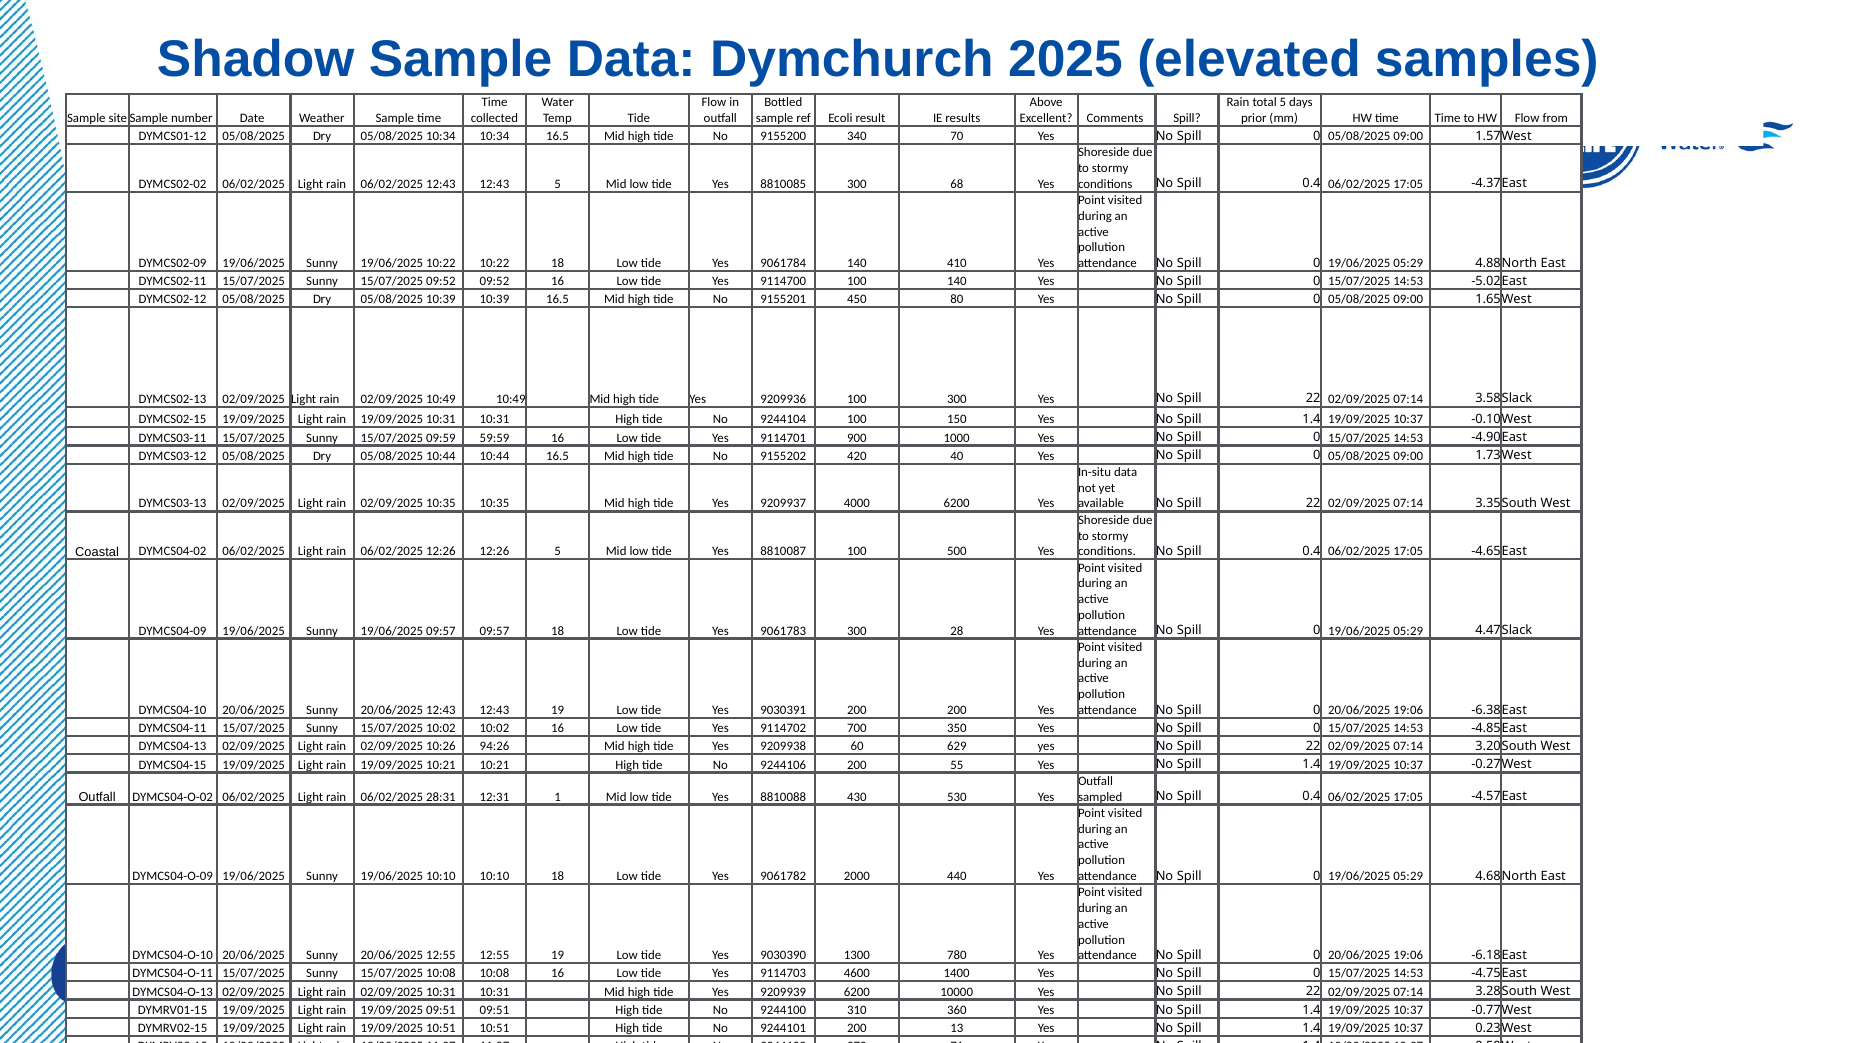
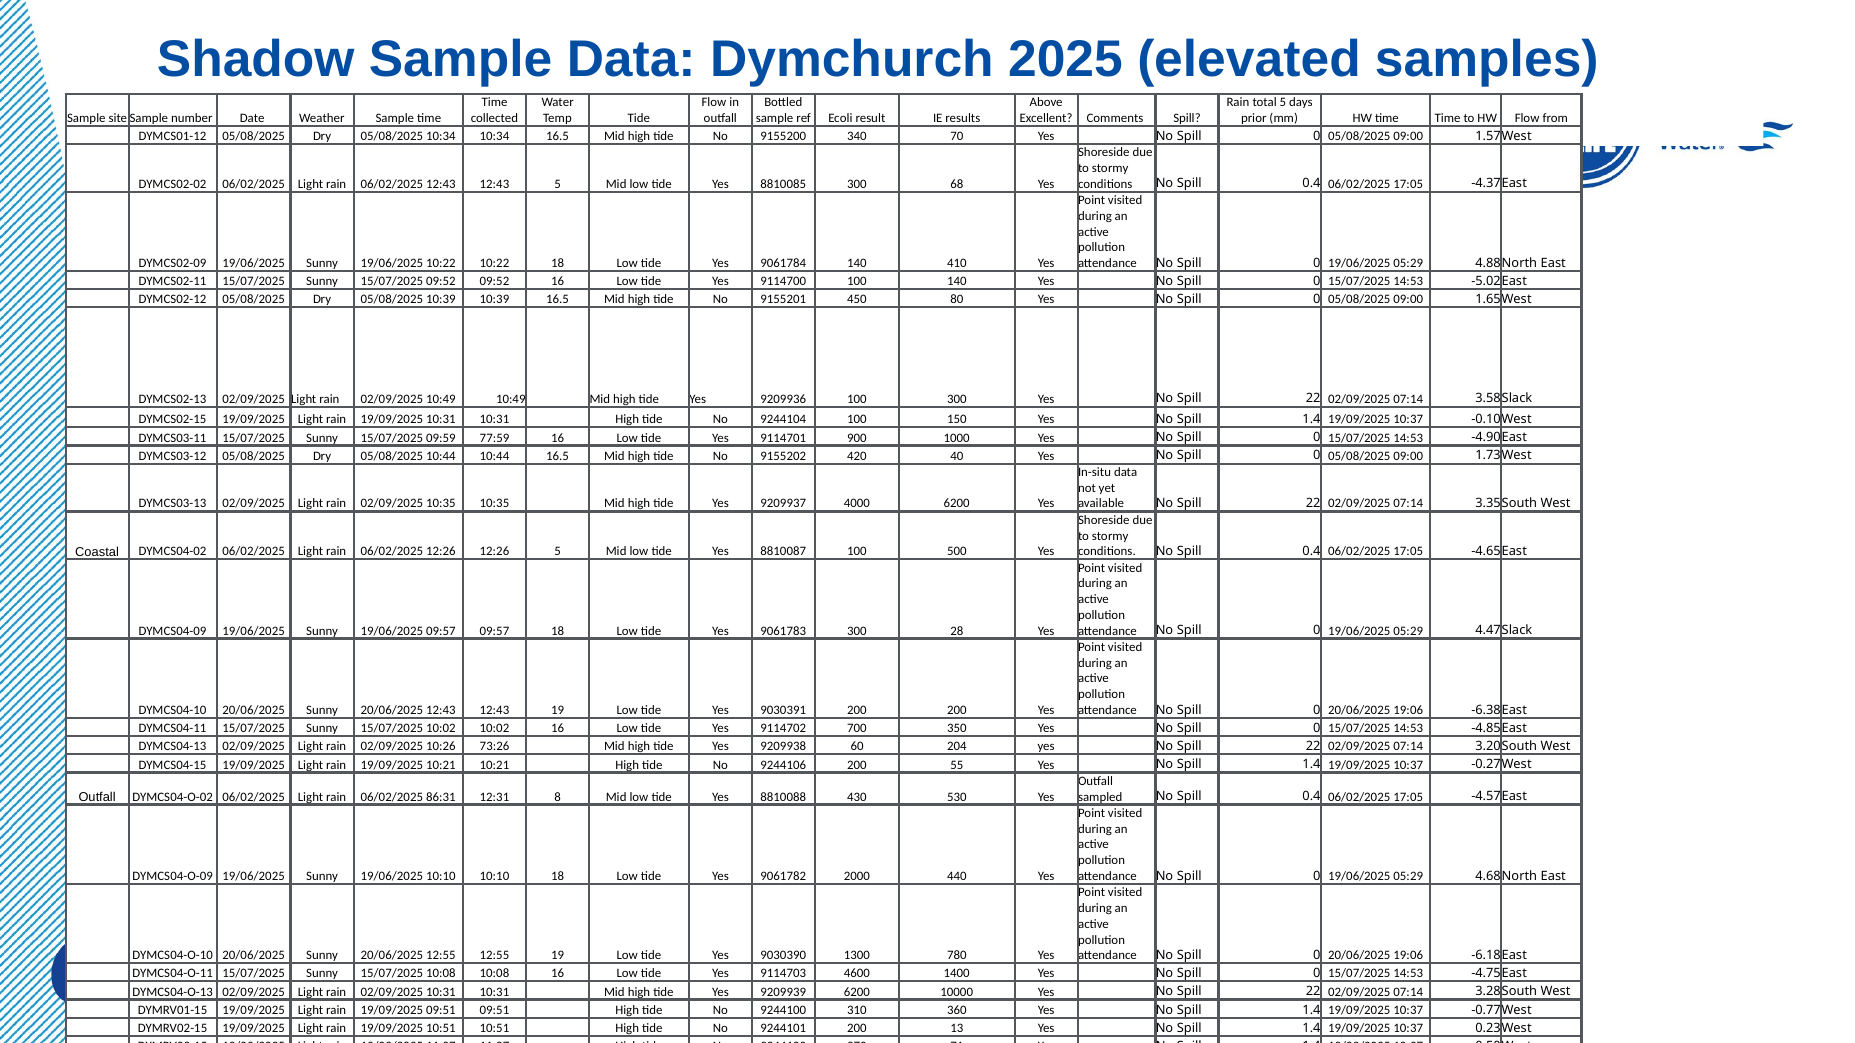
59:59: 59:59 -> 77:59
94:26: 94:26 -> 73:26
629: 629 -> 204
28:31: 28:31 -> 86:31
1: 1 -> 8
